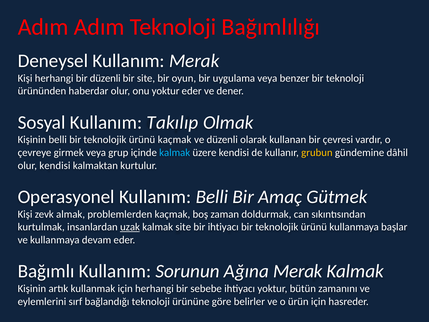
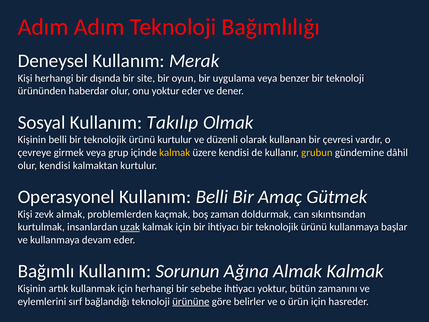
bir düzenli: düzenli -> dışında
ürünü kaçmak: kaçmak -> kurtulur
kalmak at (175, 153) colour: light blue -> yellow
kalmak site: site -> için
Ağına Merak: Merak -> Almak
ürününe underline: none -> present
